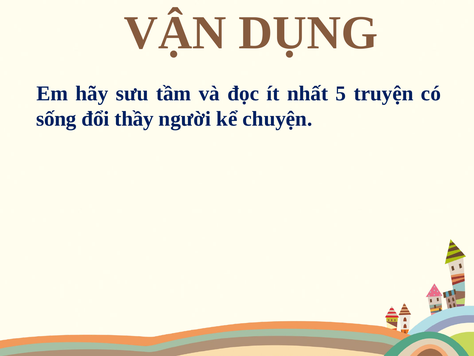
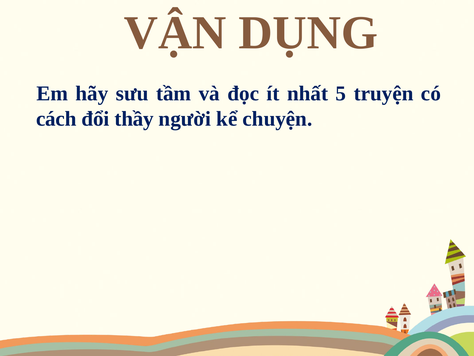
sống: sống -> cách
